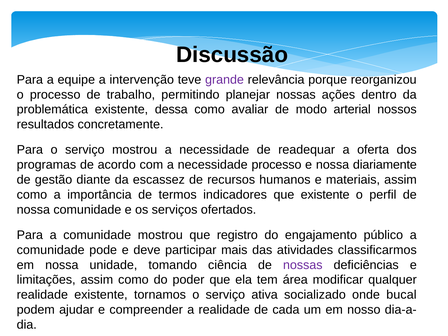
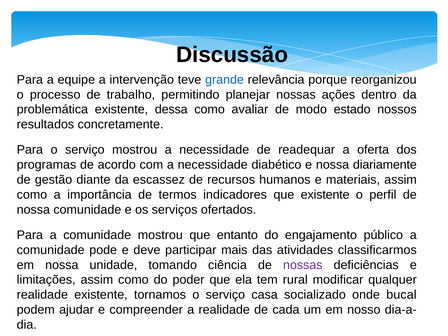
grande colour: purple -> blue
arterial: arterial -> estado
necessidade processo: processo -> diabético
registro: registro -> entanto
área: área -> rural
ativa: ativa -> casa
